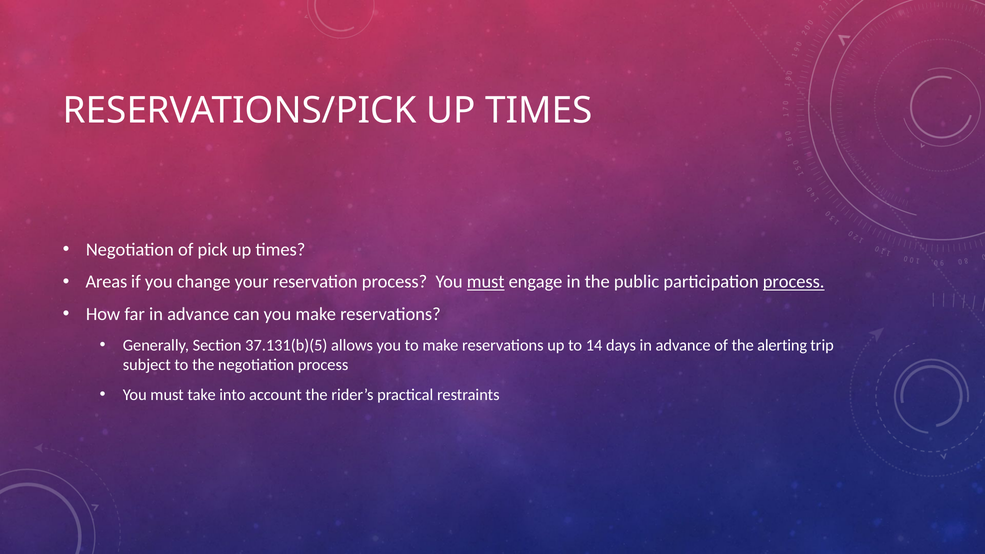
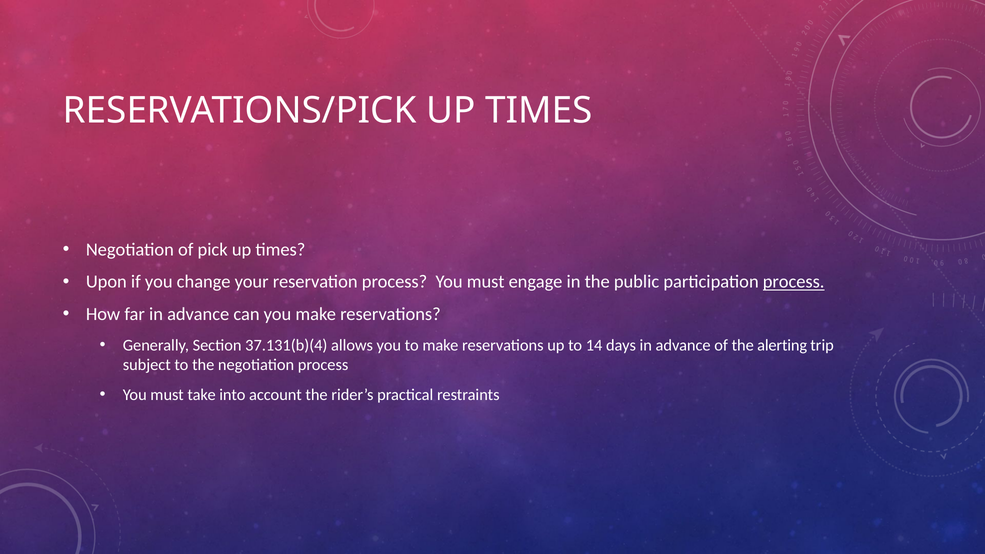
Areas: Areas -> Upon
must at (486, 282) underline: present -> none
37.131(b)(5: 37.131(b)(5 -> 37.131(b)(4
